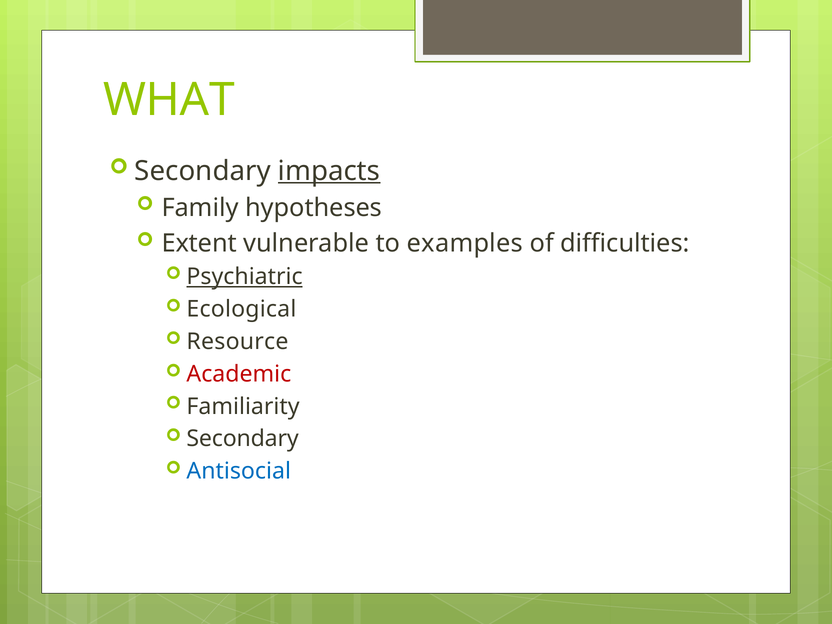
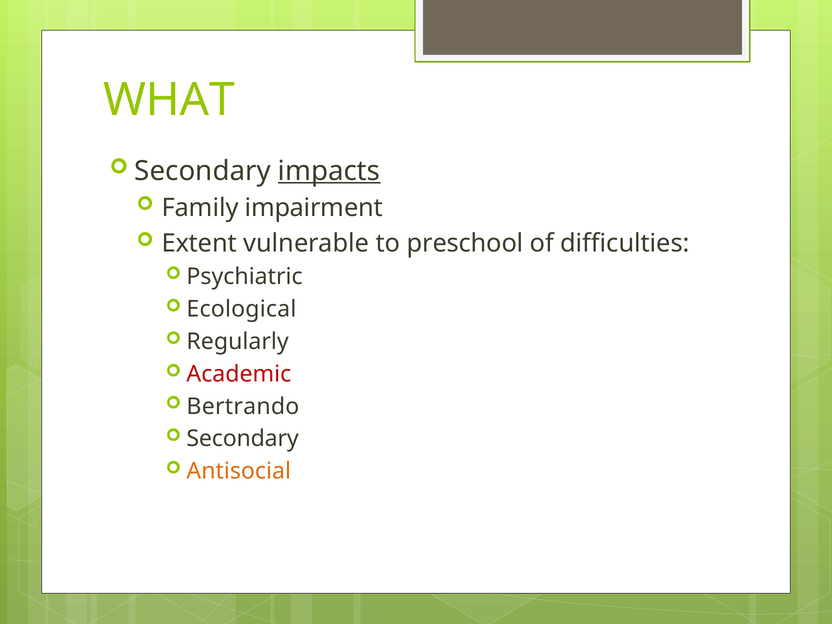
hypotheses: hypotheses -> impairment
examples: examples -> preschool
Psychiatric underline: present -> none
Resource: Resource -> Regularly
Familiarity: Familiarity -> Bertrando
Antisocial colour: blue -> orange
